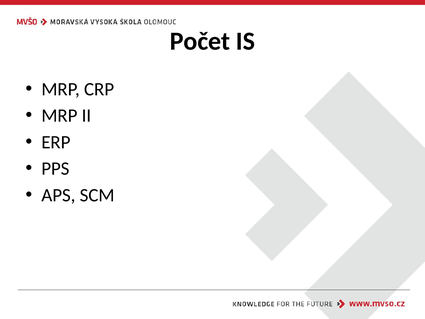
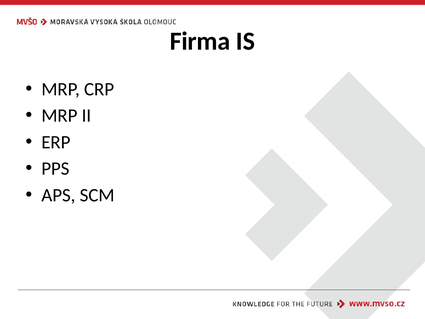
Počet: Počet -> Firma
